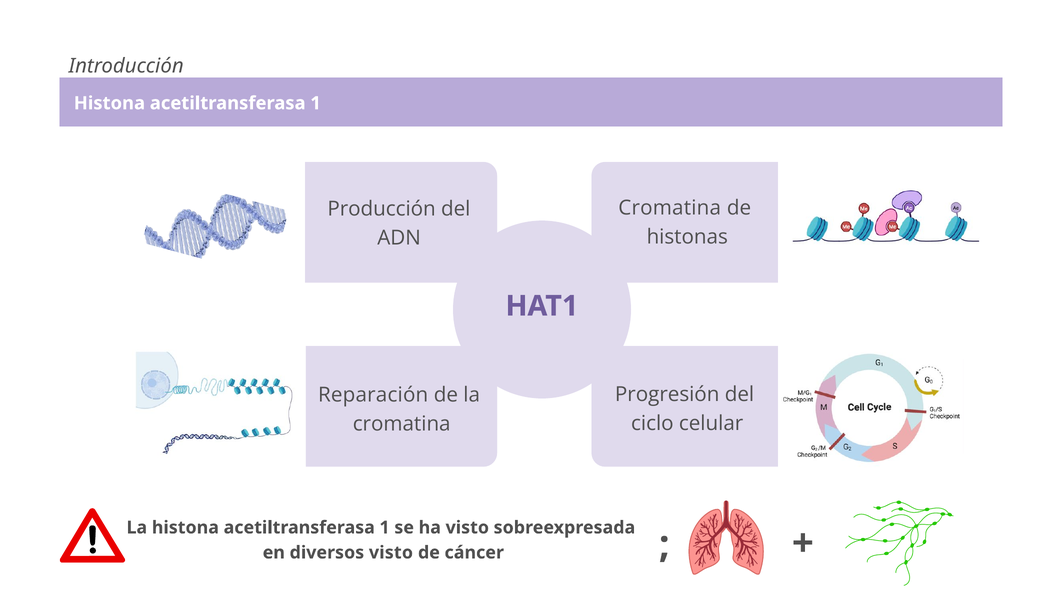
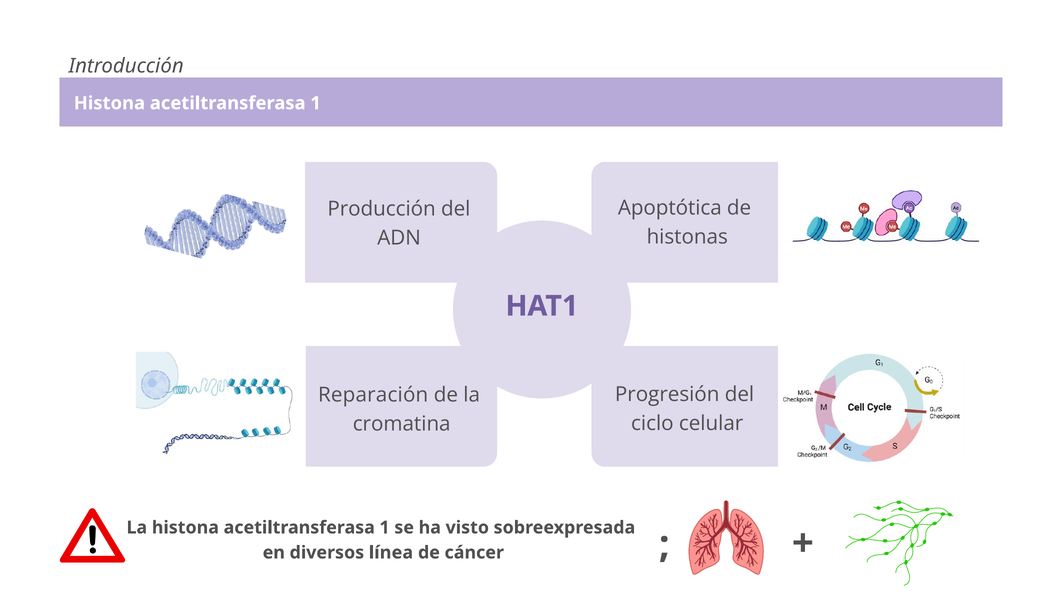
Cromatina at (670, 208): Cromatina -> Apoptótica
diversos visto: visto -> línea
